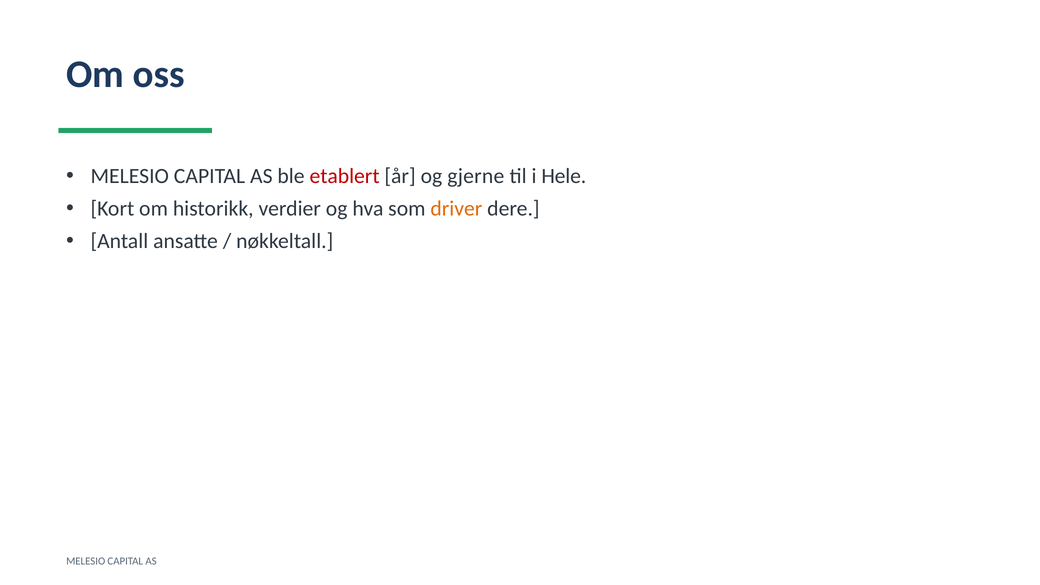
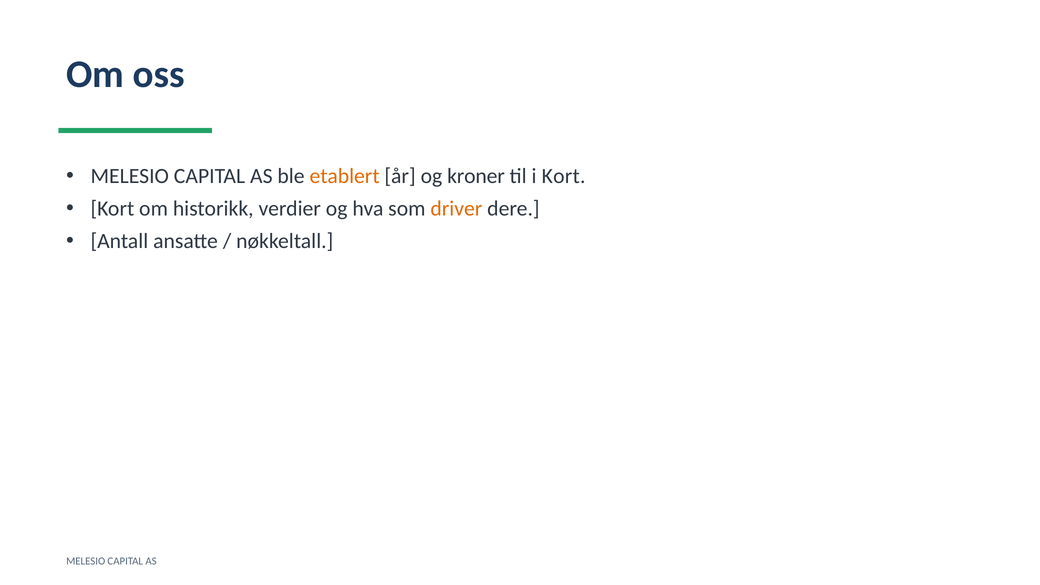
etablert colour: red -> orange
gjerne: gjerne -> kroner
i Hele: Hele -> Kort
